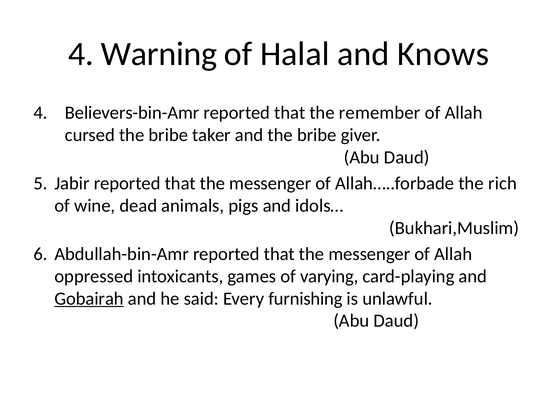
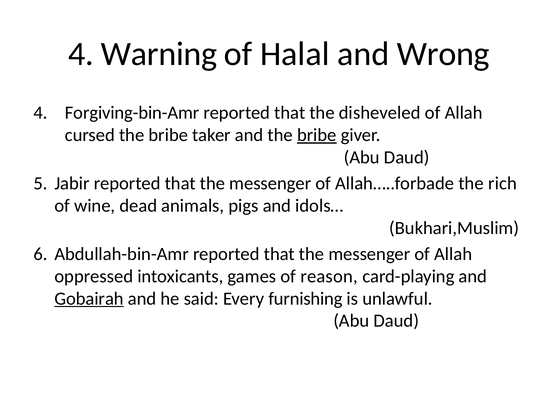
Knows: Knows -> Wrong
Believers-bin-Amr: Believers-bin-Amr -> Forgiving-bin-Amr
remember: remember -> disheveled
bribe at (317, 135) underline: none -> present
varying: varying -> reason
